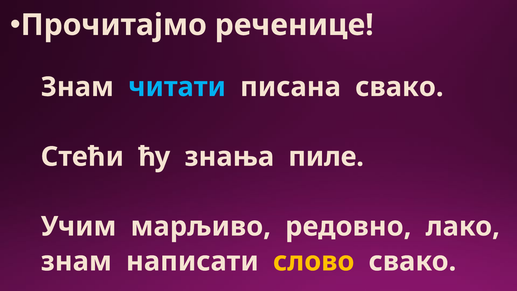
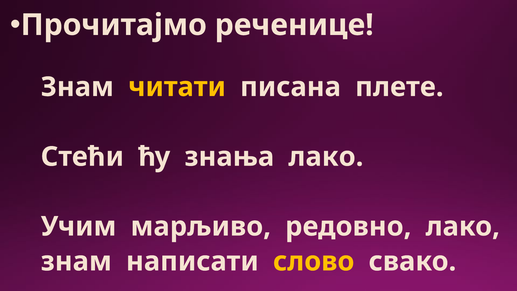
читати colour: light blue -> yellow
писана свако: свако -> плете
знања пиле: пиле -> лако
